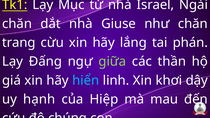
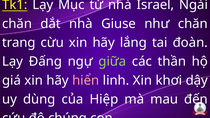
phán: phán -> đoàn
hiển colour: light blue -> pink
hạnh: hạnh -> dùng
